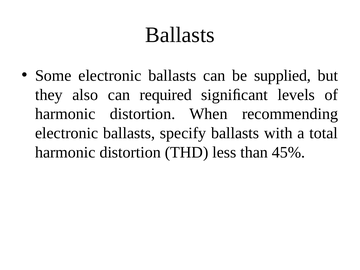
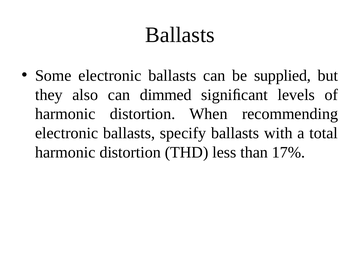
required: required -> dimmed
45%: 45% -> 17%
